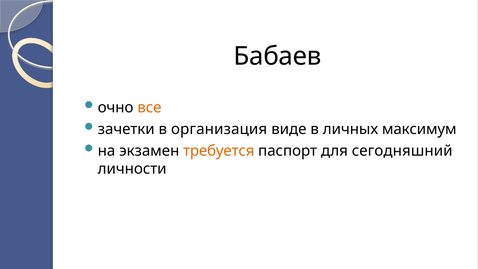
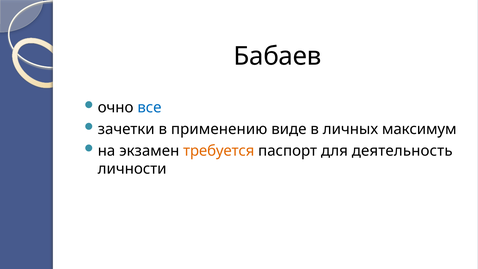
все colour: orange -> blue
организация: организация -> применению
сегодняшний: сегодняшний -> деятельность
